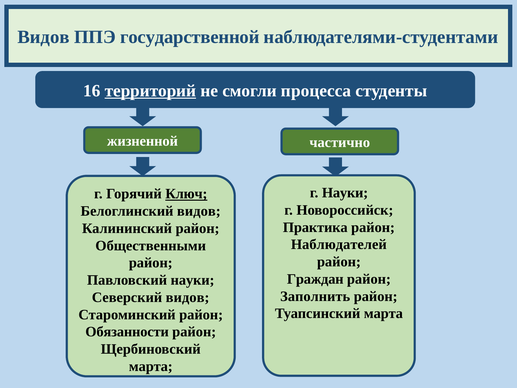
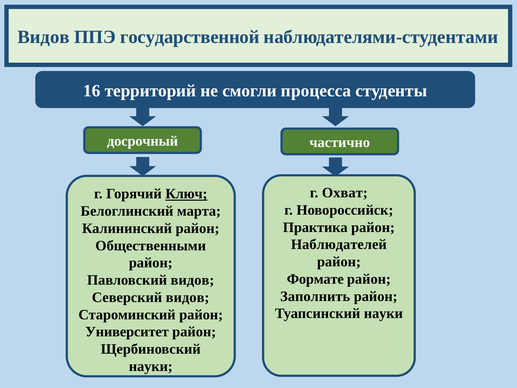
территорий underline: present -> none
жизненной: жизненной -> досрочный
г Науки: Науки -> Охват
Белоглинский видов: видов -> марта
Граждан: Граждан -> Формате
Павловский науки: науки -> видов
Туапсинский марта: марта -> науки
Обязанности: Обязанности -> Университет
марта at (151, 366): марта -> науки
